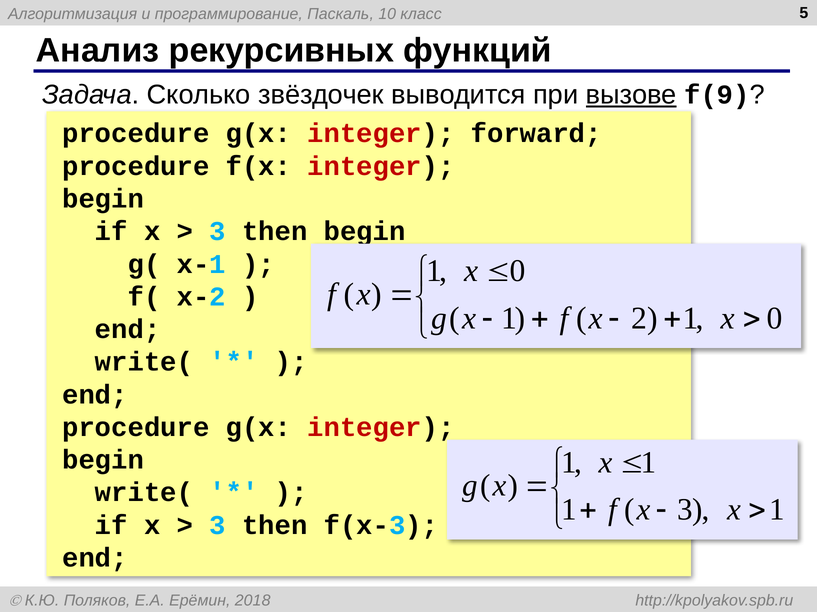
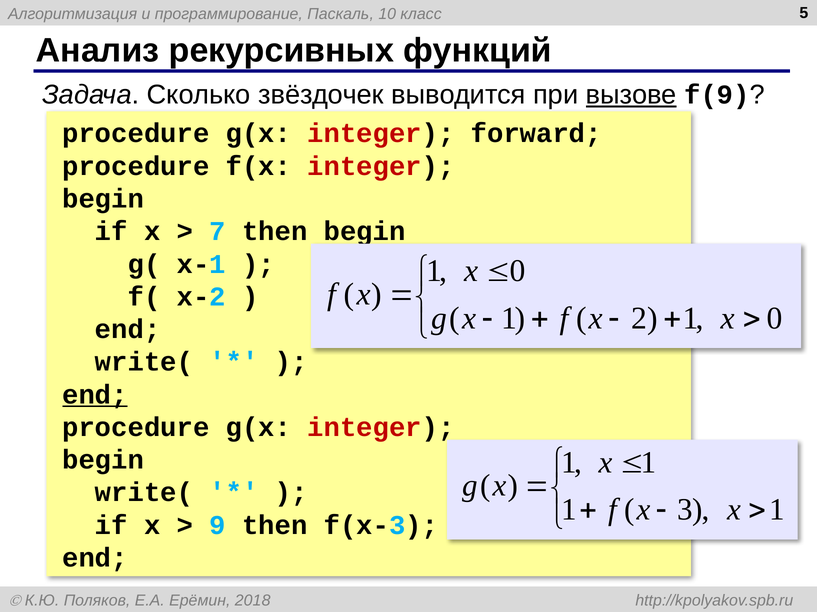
3 at (218, 232): 3 -> 7
end at (95, 395) underline: none -> present
3 at (218, 526): 3 -> 9
